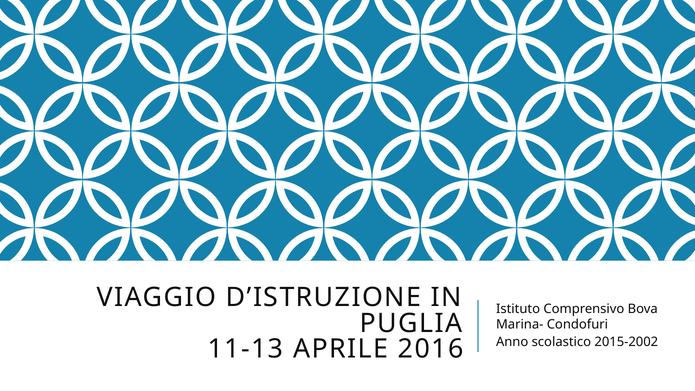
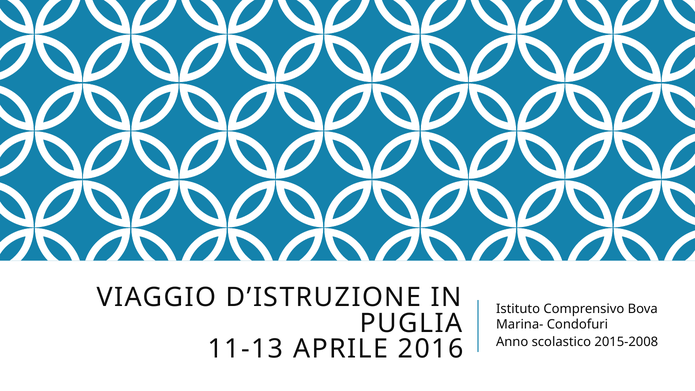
2015-2002: 2015-2002 -> 2015-2008
